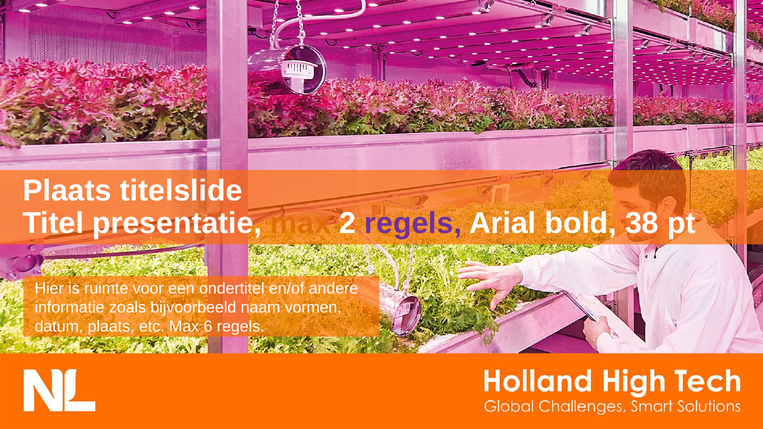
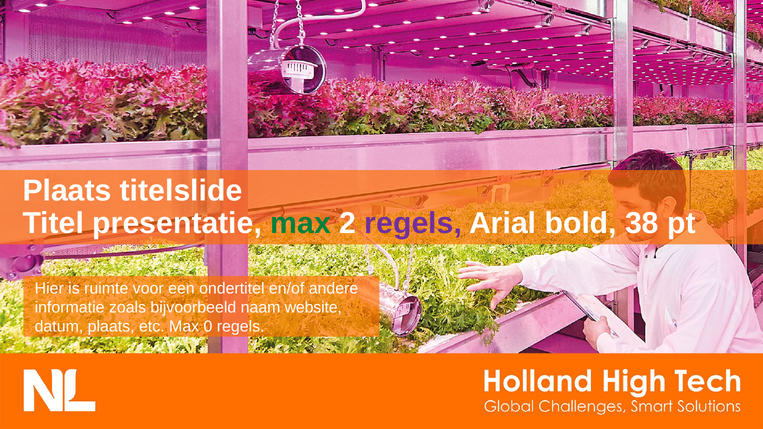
max at (301, 223) colour: orange -> green
vormen: vormen -> website
6: 6 -> 0
